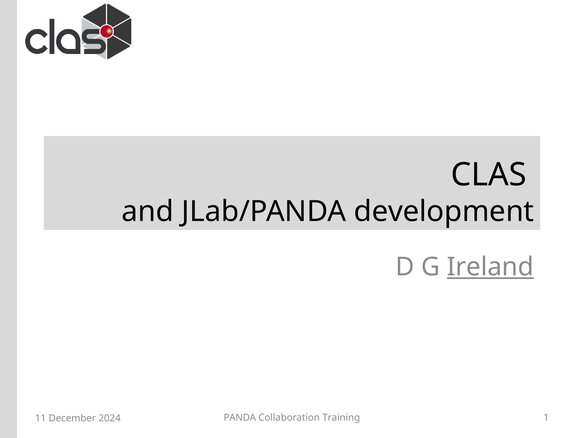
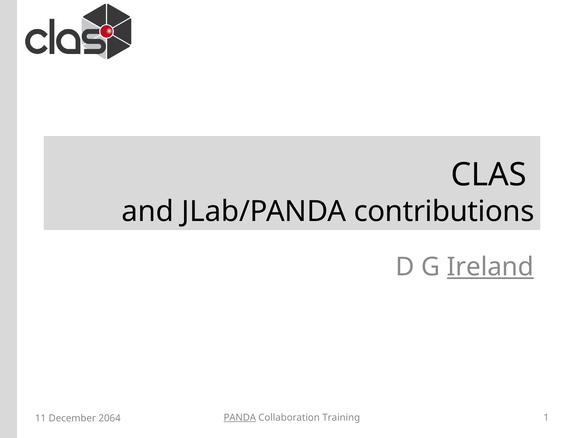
development: development -> contributions
PANDA underline: none -> present
2024: 2024 -> 2064
